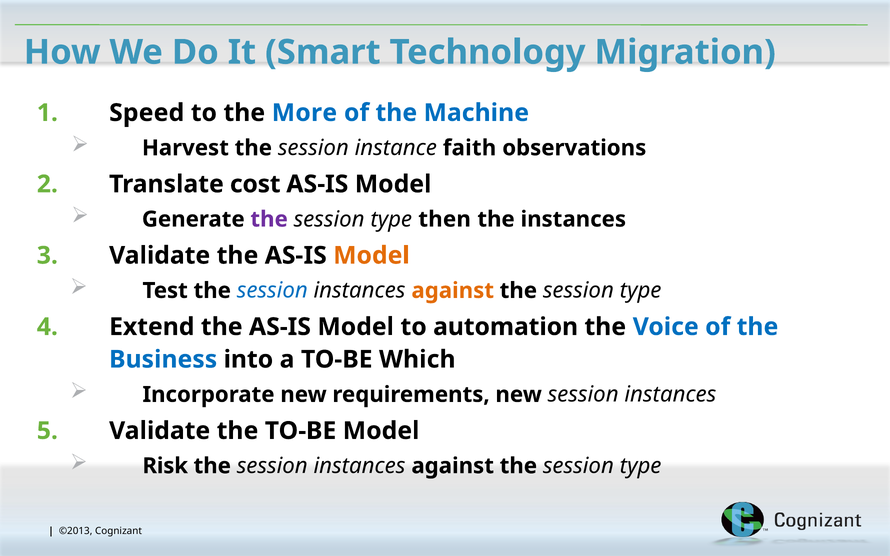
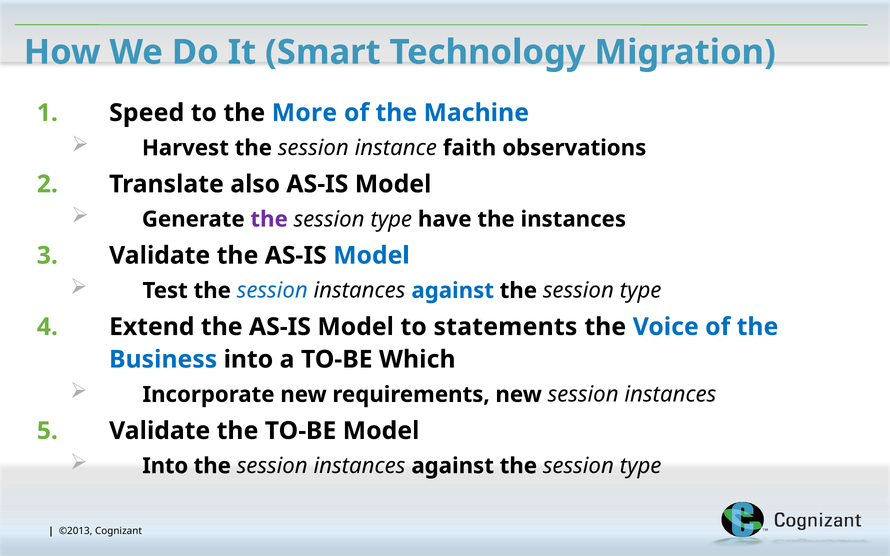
cost: cost -> also
then: then -> have
Model at (371, 256) colour: orange -> blue
against at (453, 291) colour: orange -> blue
automation: automation -> statements
Risk at (165, 466): Risk -> Into
